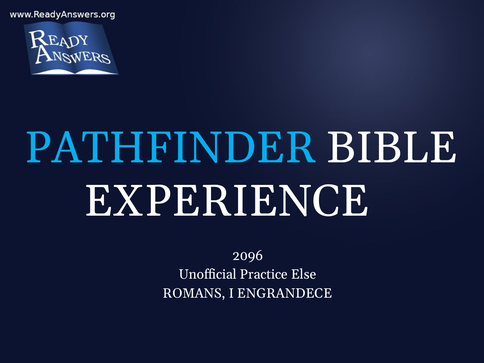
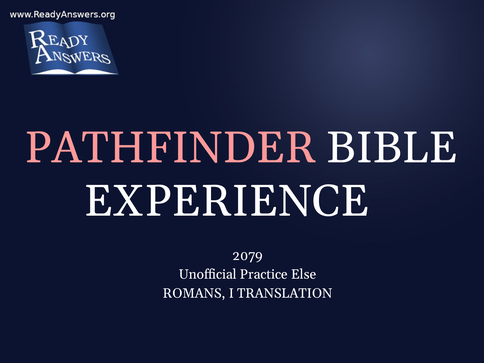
PATHFINDER colour: light blue -> pink
2096: 2096 -> 2079
ENGRANDECE: ENGRANDECE -> TRANSLATION
